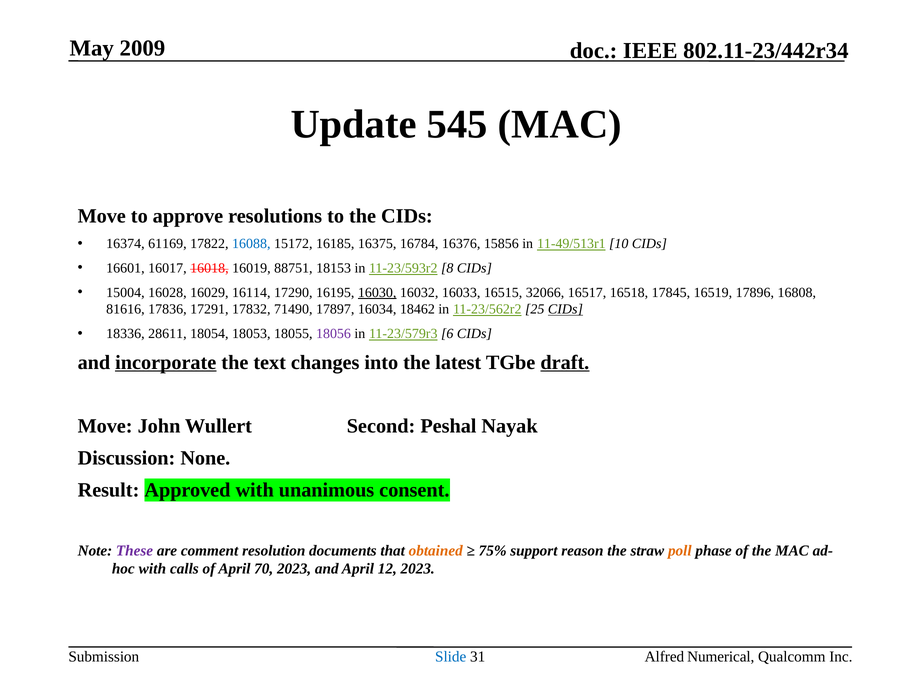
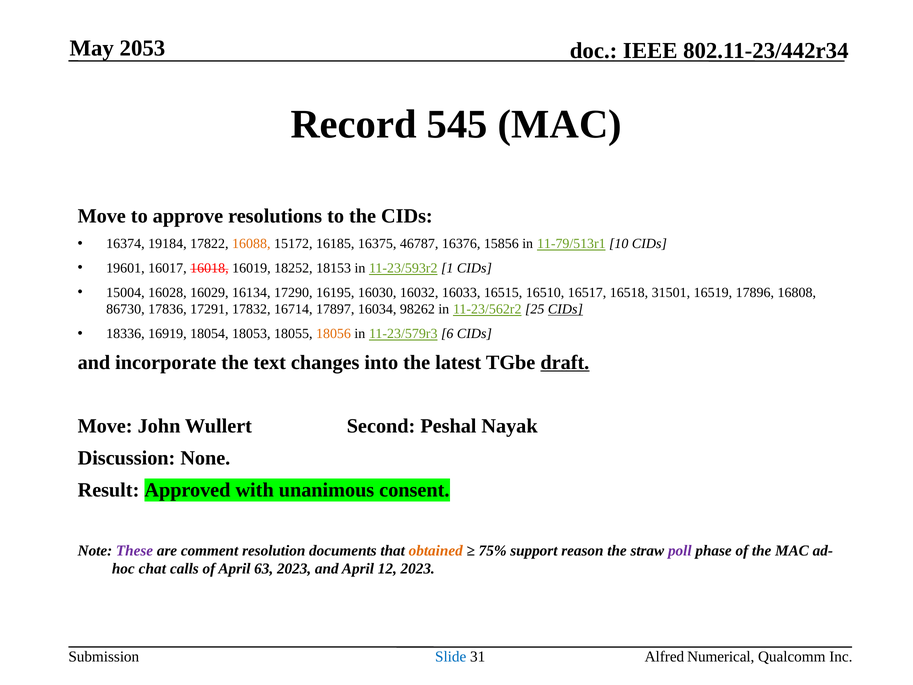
2009: 2009 -> 2053
Update: Update -> Record
61169: 61169 -> 19184
16088 colour: blue -> orange
16784: 16784 -> 46787
11-49/513r1: 11-49/513r1 -> 11-79/513r1
16601: 16601 -> 19601
88751: 88751 -> 18252
8: 8 -> 1
16114: 16114 -> 16134
16030 underline: present -> none
32066: 32066 -> 16510
17845: 17845 -> 31501
81616: 81616 -> 86730
71490: 71490 -> 16714
18462: 18462 -> 98262
28611: 28611 -> 16919
18056 colour: purple -> orange
incorporate underline: present -> none
poll colour: orange -> purple
with at (152, 569): with -> chat
70: 70 -> 63
